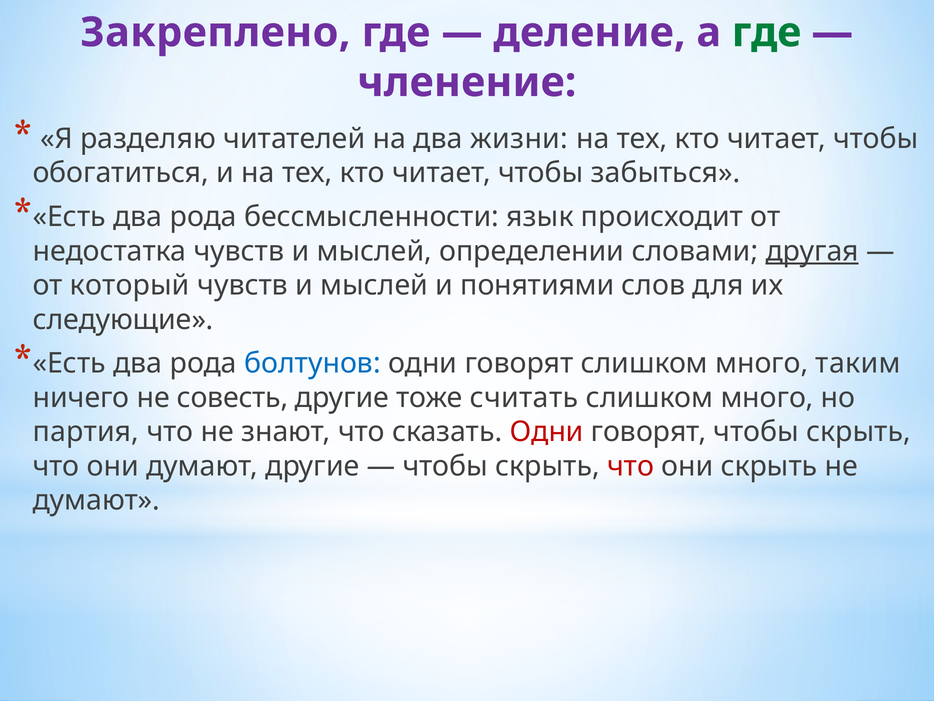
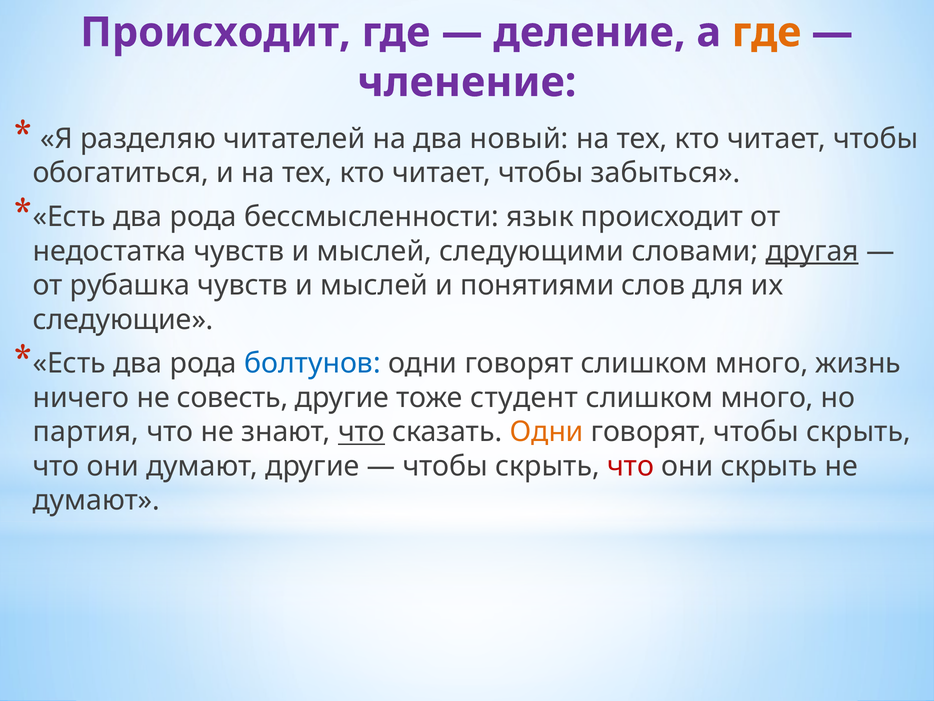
Закреплено at (215, 32): Закреплено -> Происходит
где at (767, 32) colour: green -> orange
жизни: жизни -> новый
определении: определении -> следующими
который: который -> рубашка
таким: таким -> жизнь
считать: считать -> студент
что at (361, 432) underline: none -> present
Одни at (547, 432) colour: red -> orange
